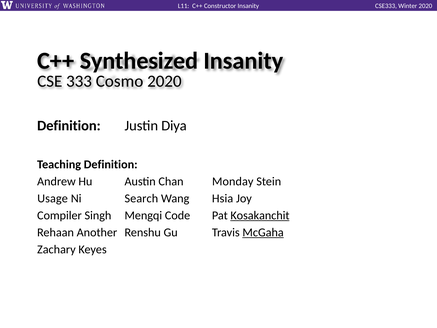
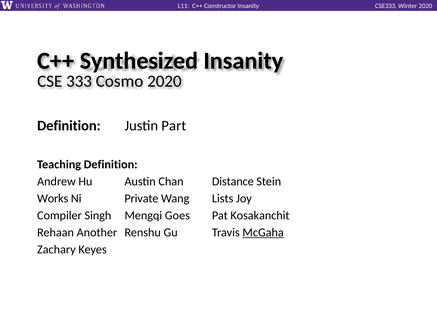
Diya: Diya -> Part
Monday: Monday -> Distance
Usage: Usage -> Works
Search: Search -> Private
Hsia: Hsia -> Lists
Code: Code -> Goes
Kosakanchit underline: present -> none
